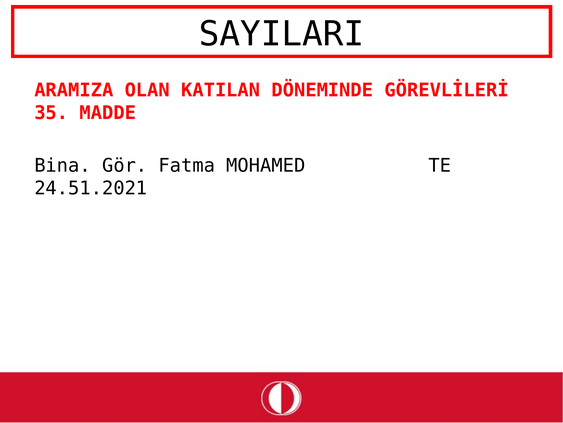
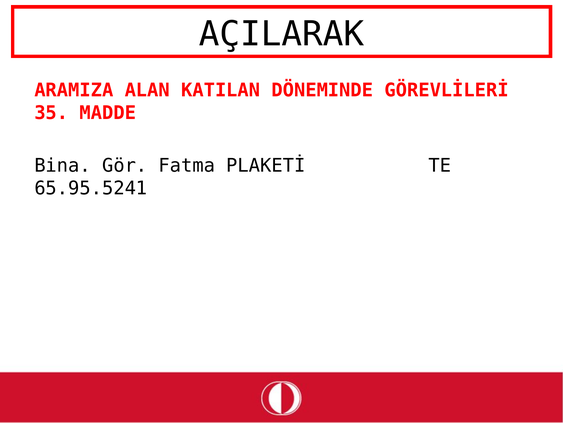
SAYILARI: SAYILARI -> AÇILARAK
OLAN: OLAN -> ALAN
MOHAMED: MOHAMED -> PLAKETİ
24.51.2021: 24.51.2021 -> 65.95.5241
